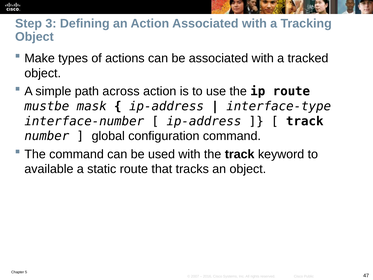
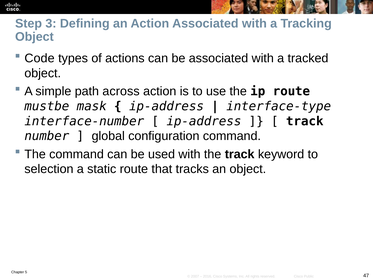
Make: Make -> Code
available: available -> selection
